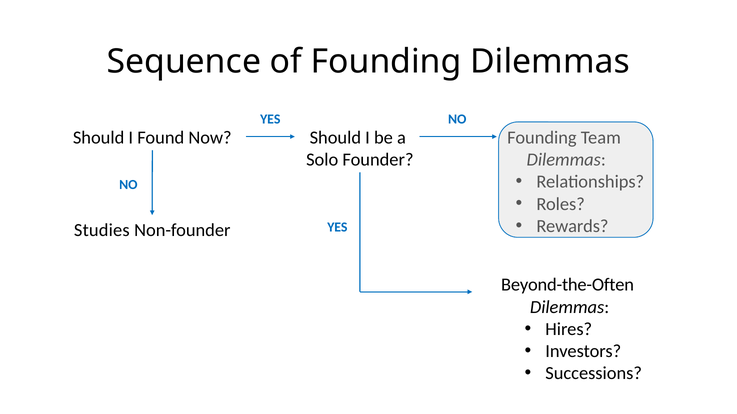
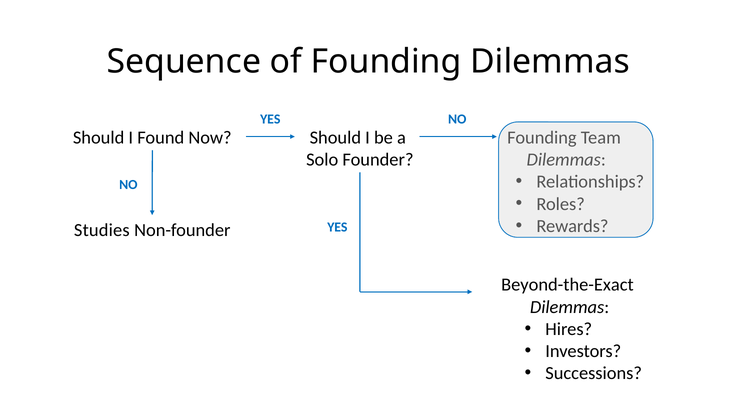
Beyond-the-Often: Beyond-the-Often -> Beyond-the-Exact
